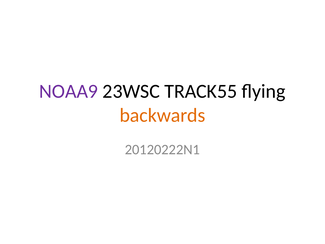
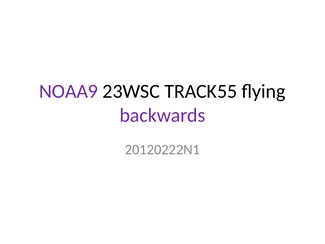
backwards colour: orange -> purple
